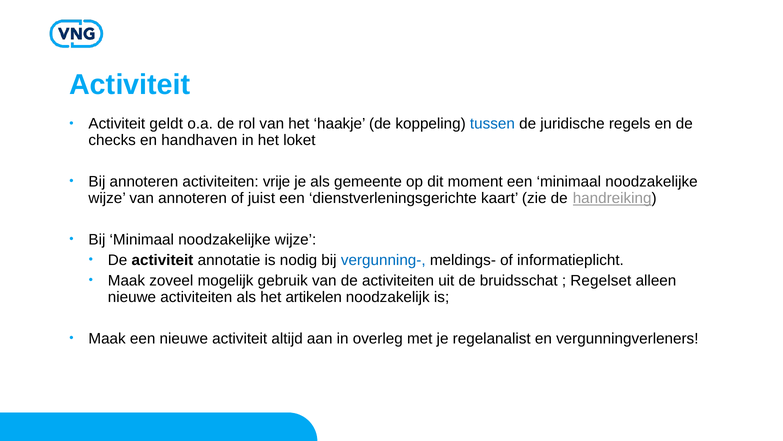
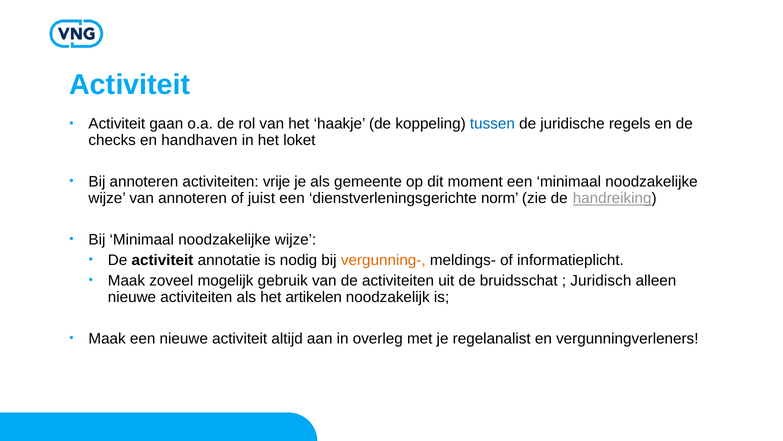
geldt: geldt -> gaan
kaart: kaart -> norm
vergunning- colour: blue -> orange
Regelset: Regelset -> Juridisch
